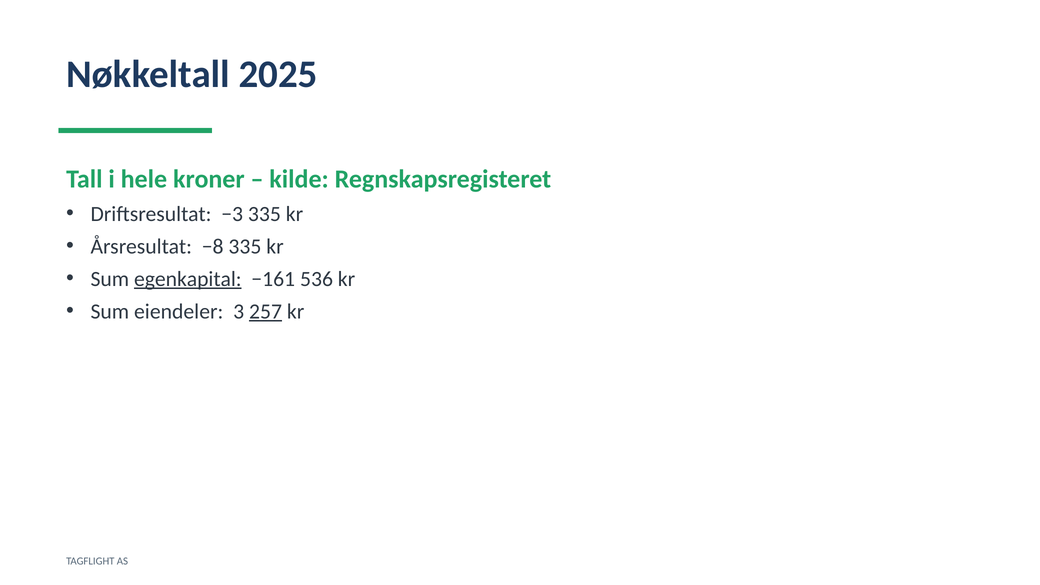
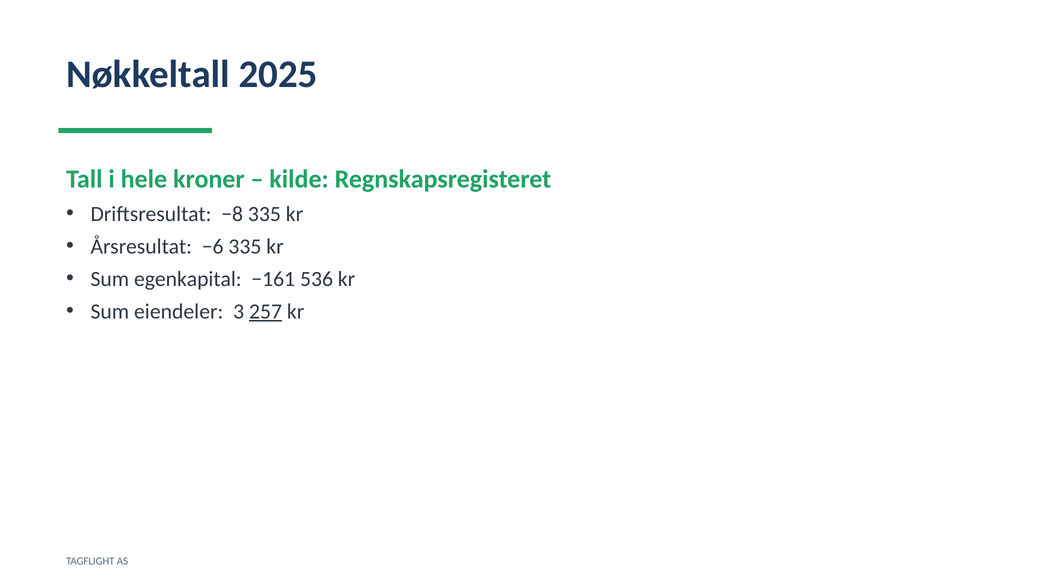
−3: −3 -> −8
−8: −8 -> −6
egenkapital underline: present -> none
